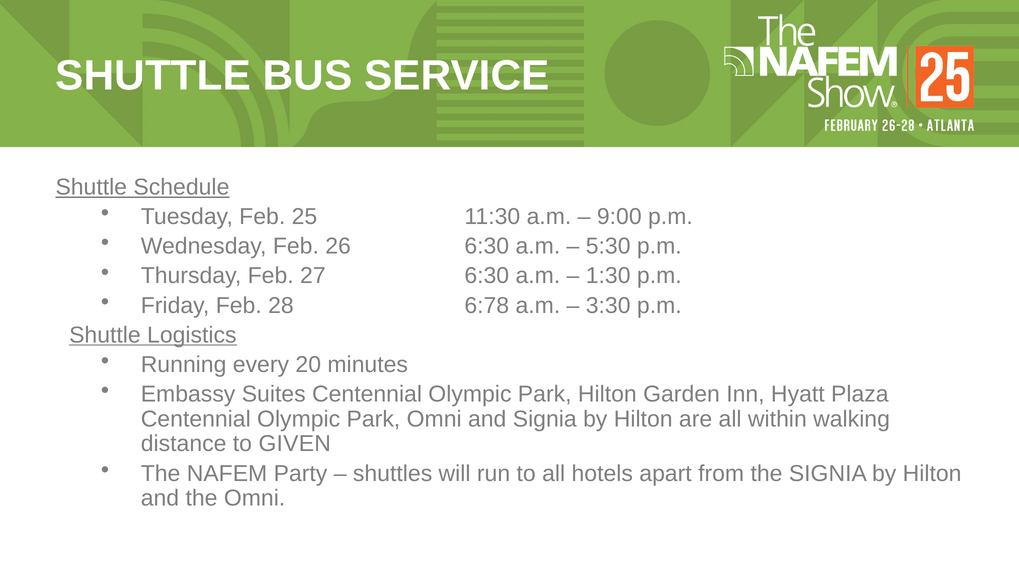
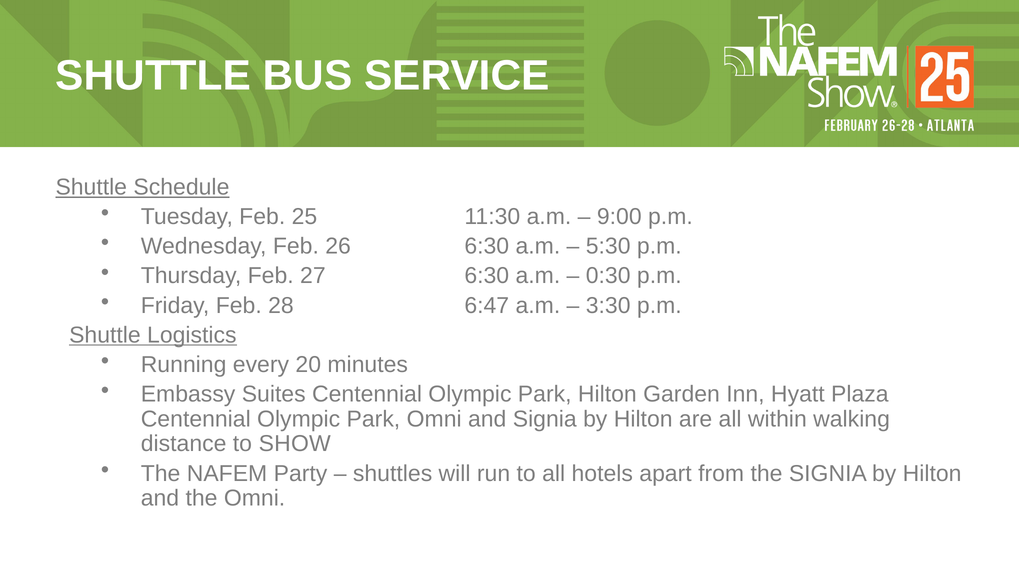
1:30: 1:30 -> 0:30
6:78: 6:78 -> 6:47
GIVEN: GIVEN -> SHOW
